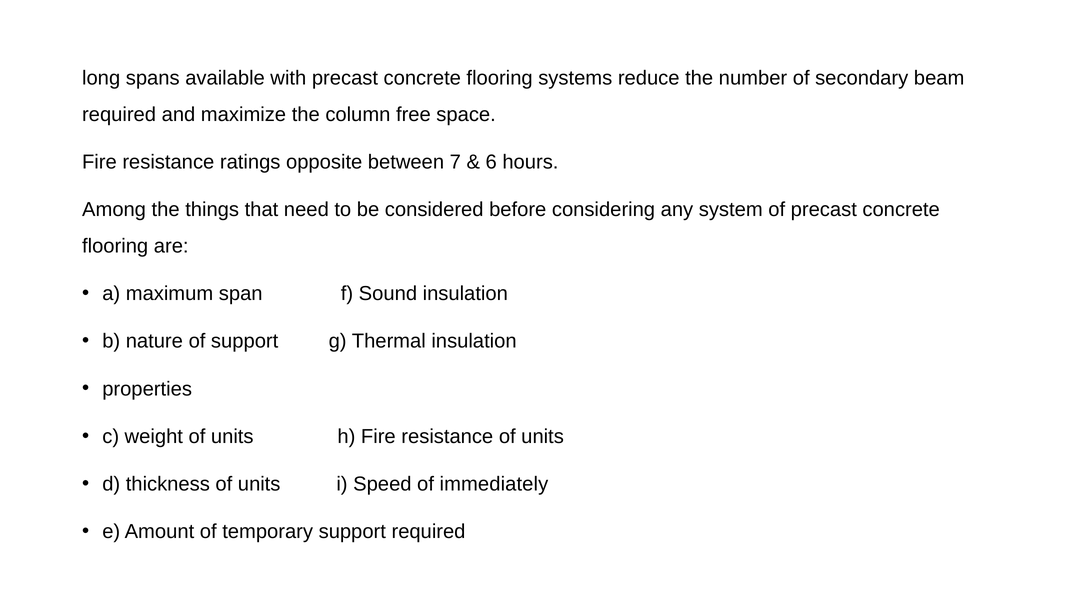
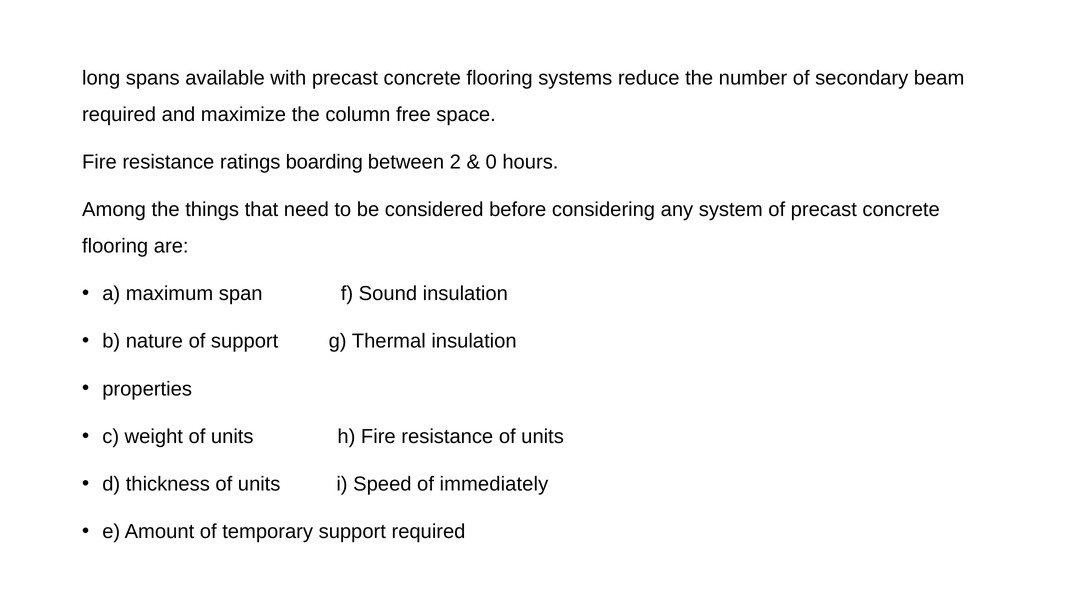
opposite: opposite -> boarding
7: 7 -> 2
6: 6 -> 0
